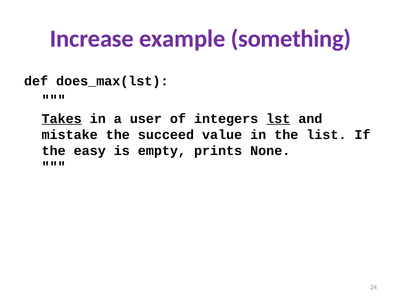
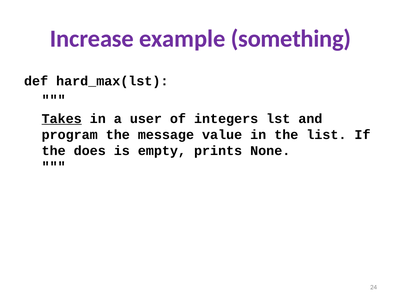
does_max(lst: does_max(lst -> hard_max(lst
lst underline: present -> none
mistake: mistake -> program
succeed: succeed -> message
easy: easy -> does
